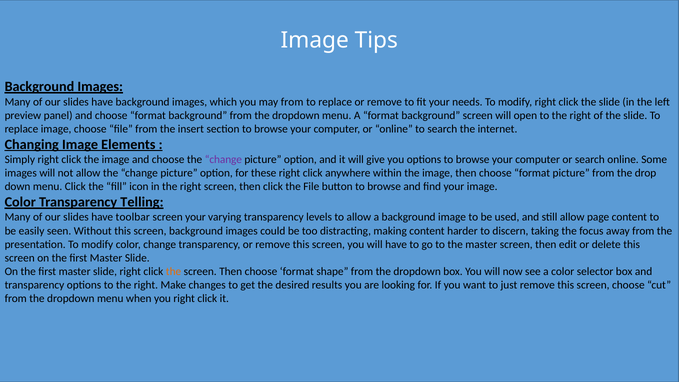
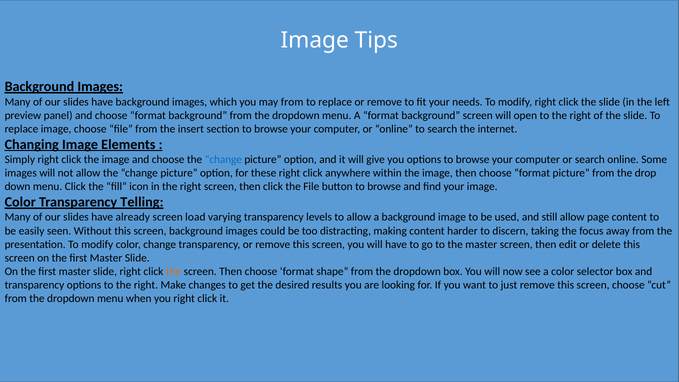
change at (223, 160) colour: purple -> blue
toolbar: toolbar -> already
screen your: your -> load
